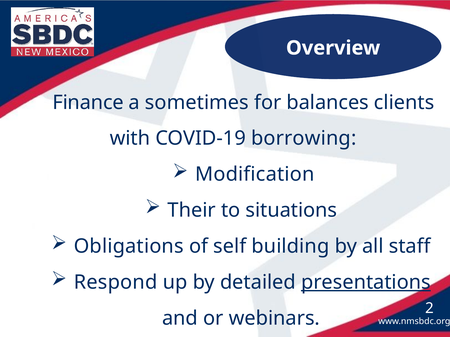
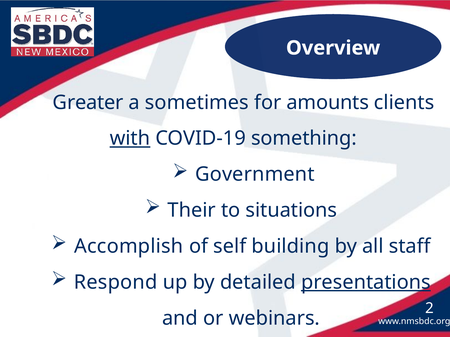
Finance: Finance -> Greater
balances: balances -> amounts
with underline: none -> present
borrowing: borrowing -> something
Modification: Modification -> Government
Obligations: Obligations -> Accomplish
